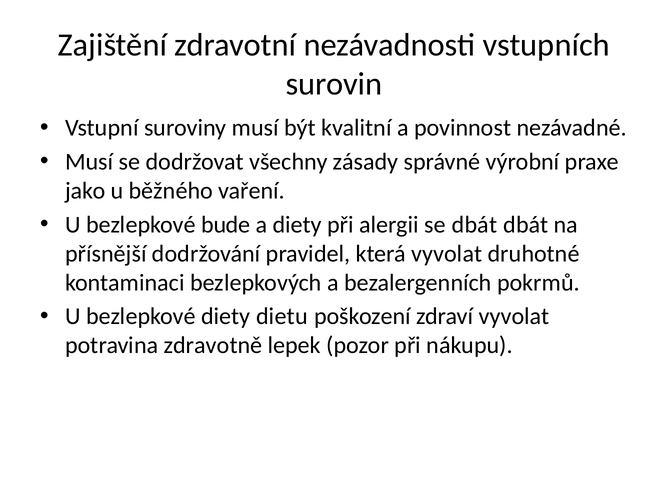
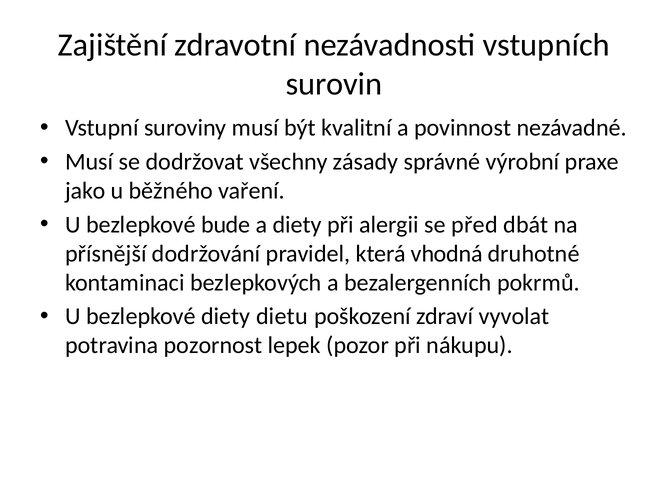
se dbát: dbát -> před
která vyvolat: vyvolat -> vhodná
zdravotně: zdravotně -> pozornost
